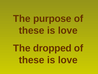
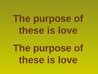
dropped at (52, 48): dropped -> purpose
